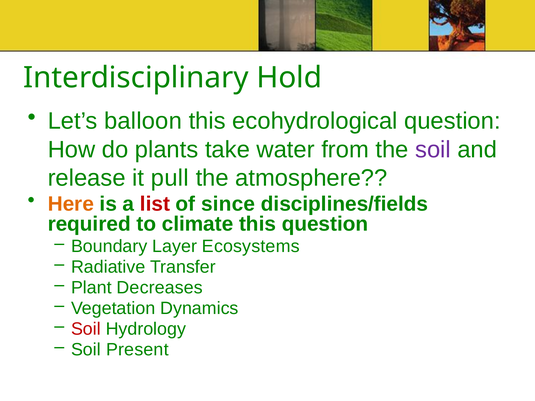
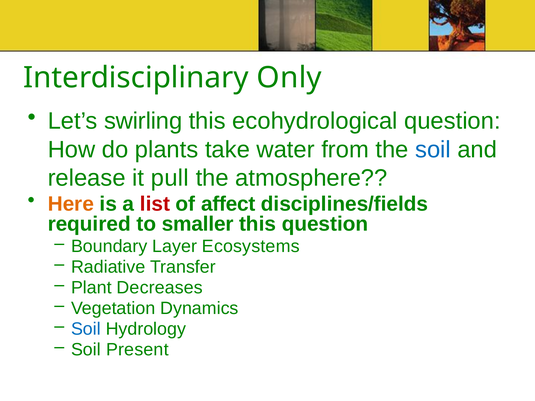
Hold: Hold -> Only
balloon: balloon -> swirling
soil at (433, 150) colour: purple -> blue
since: since -> affect
climate: climate -> smaller
Soil at (86, 329) colour: red -> blue
